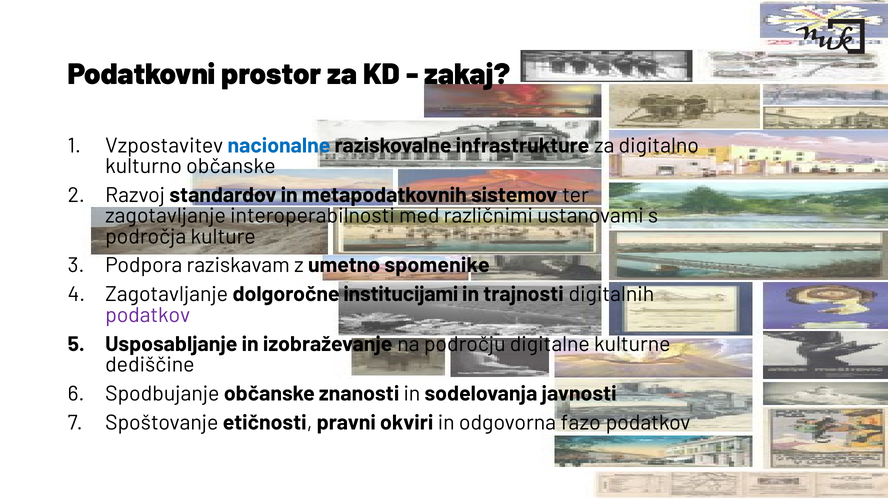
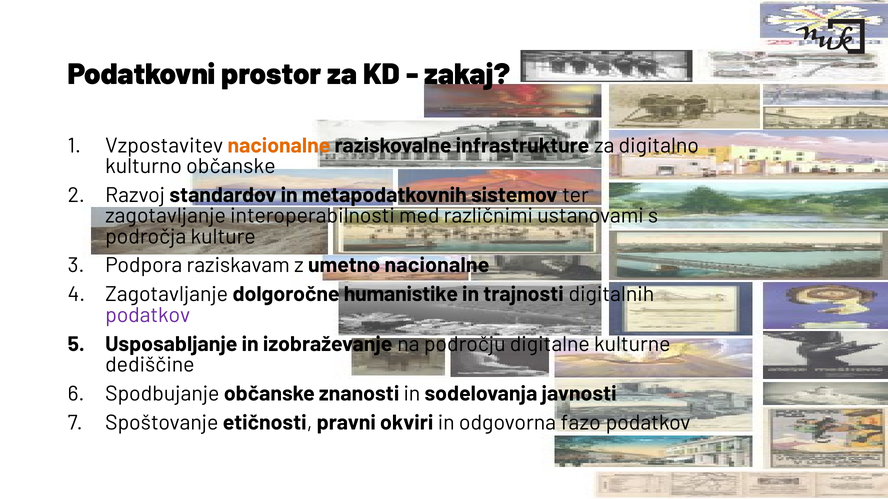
nacionalne at (279, 146) colour: blue -> orange
umetno spomenike: spomenike -> nacionalne
institucijami: institucijami -> humanistike
